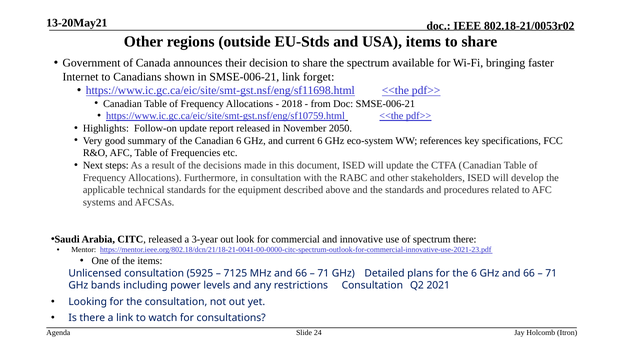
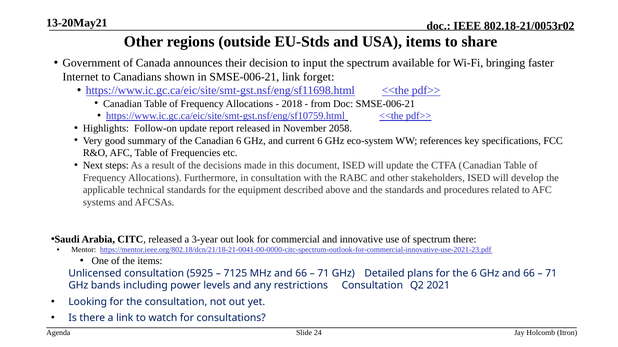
decision to share: share -> input
2050: 2050 -> 2058
